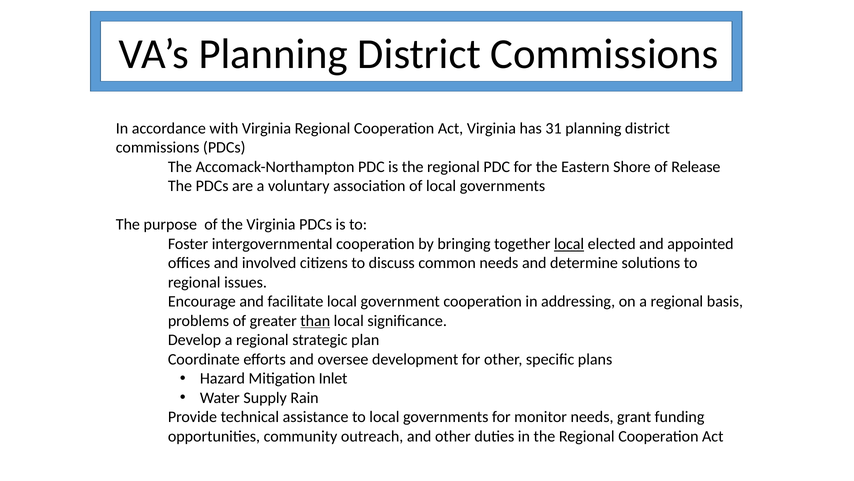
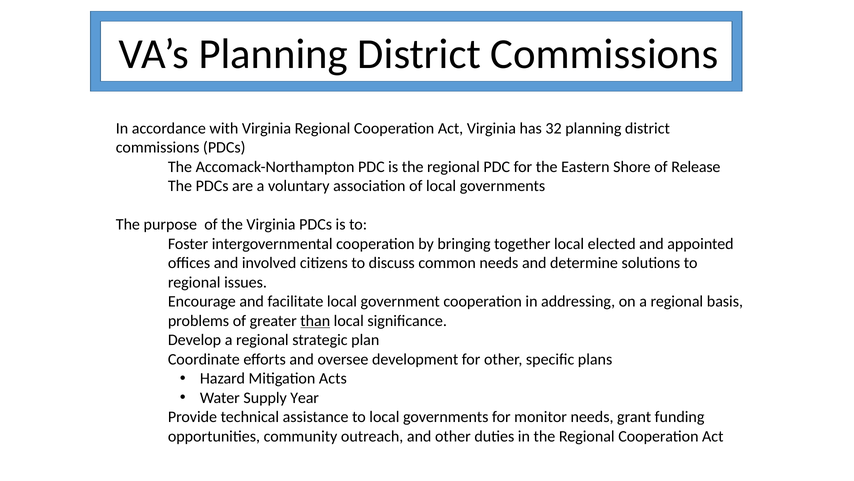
31: 31 -> 32
local at (569, 244) underline: present -> none
Inlet: Inlet -> Acts
Rain: Rain -> Year
